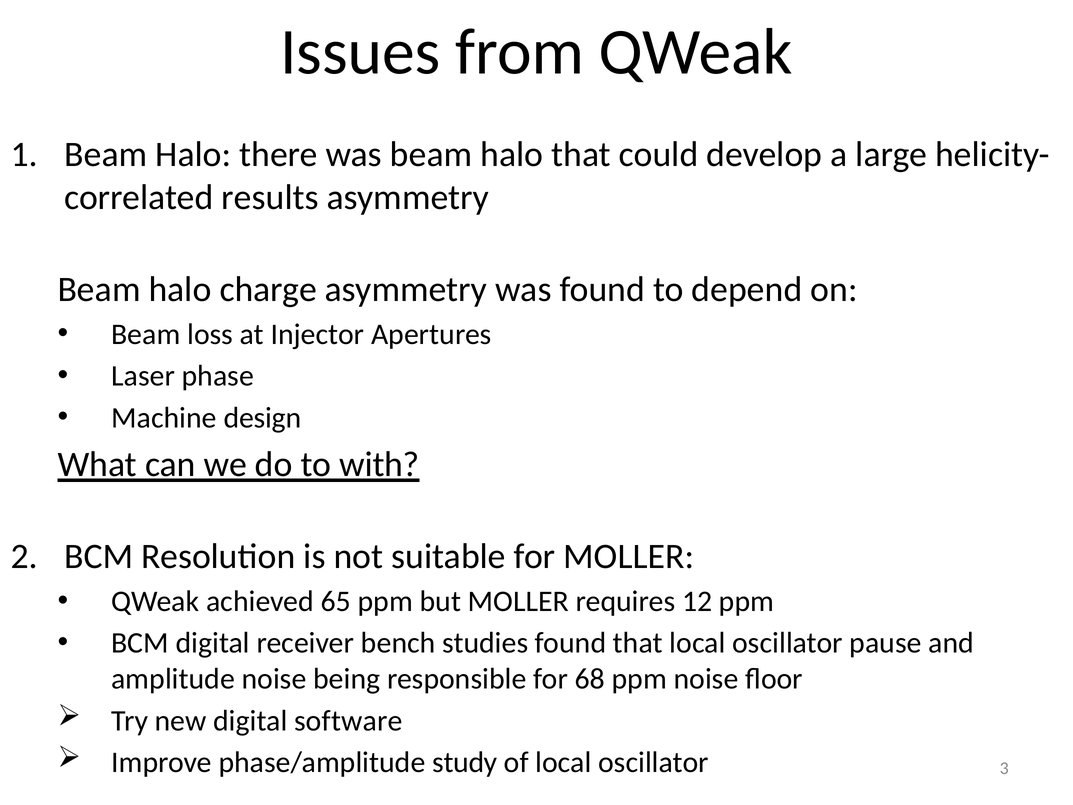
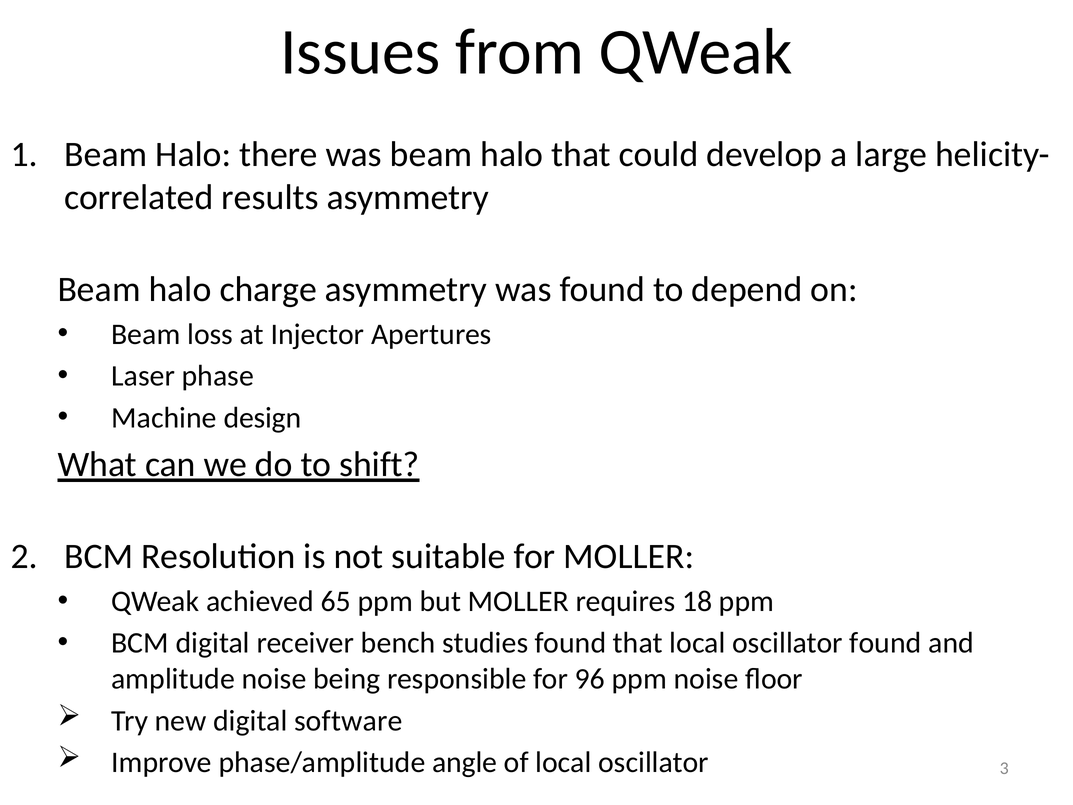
with: with -> shift
12: 12 -> 18
oscillator pause: pause -> found
68: 68 -> 96
study: study -> angle
